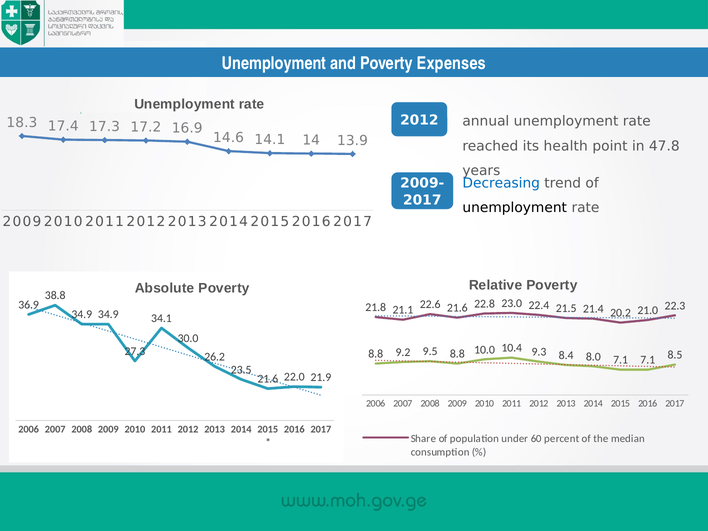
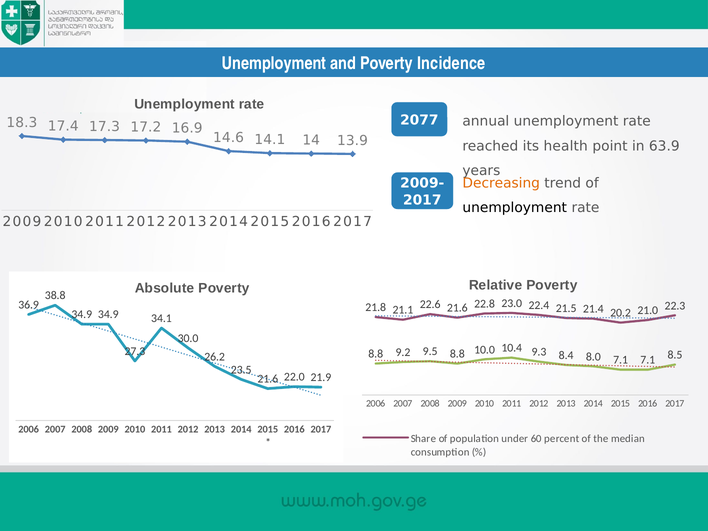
Expenses: Expenses -> Incidence
2012 at (419, 120): 2012 -> 2077
47.8: 47.8 -> 63.9
Decreasing colour: blue -> orange
